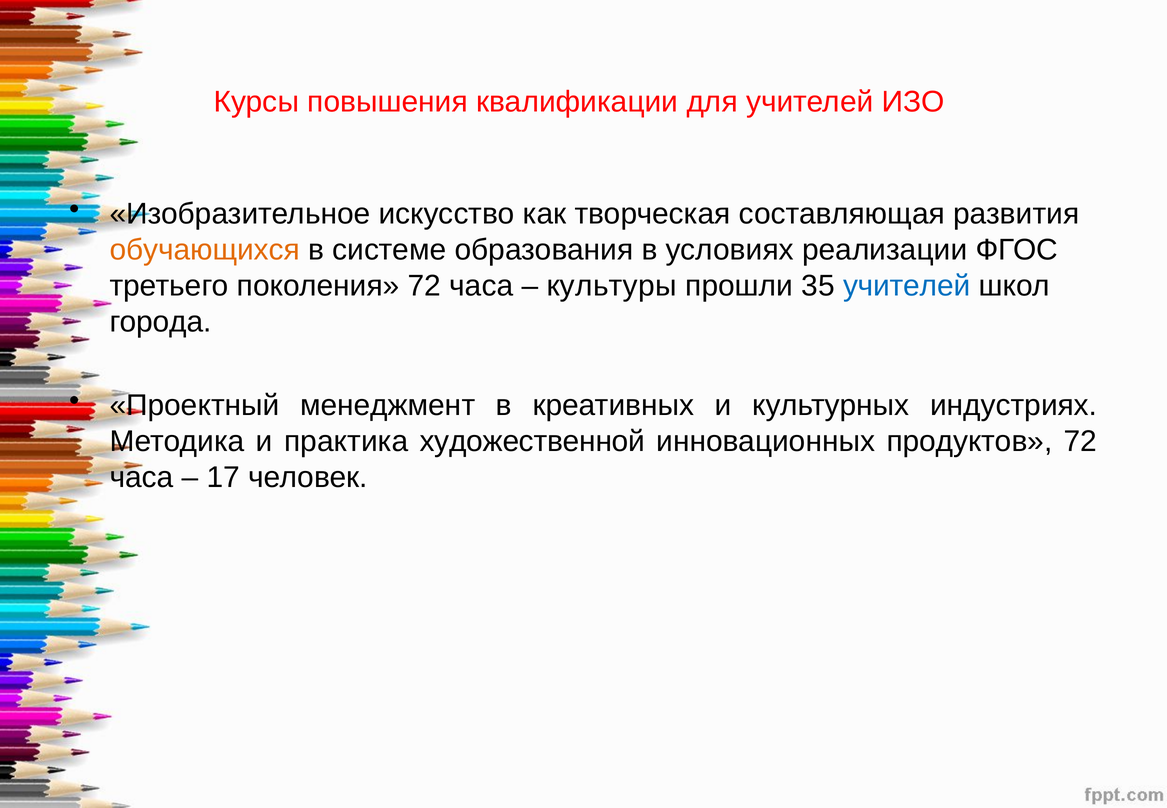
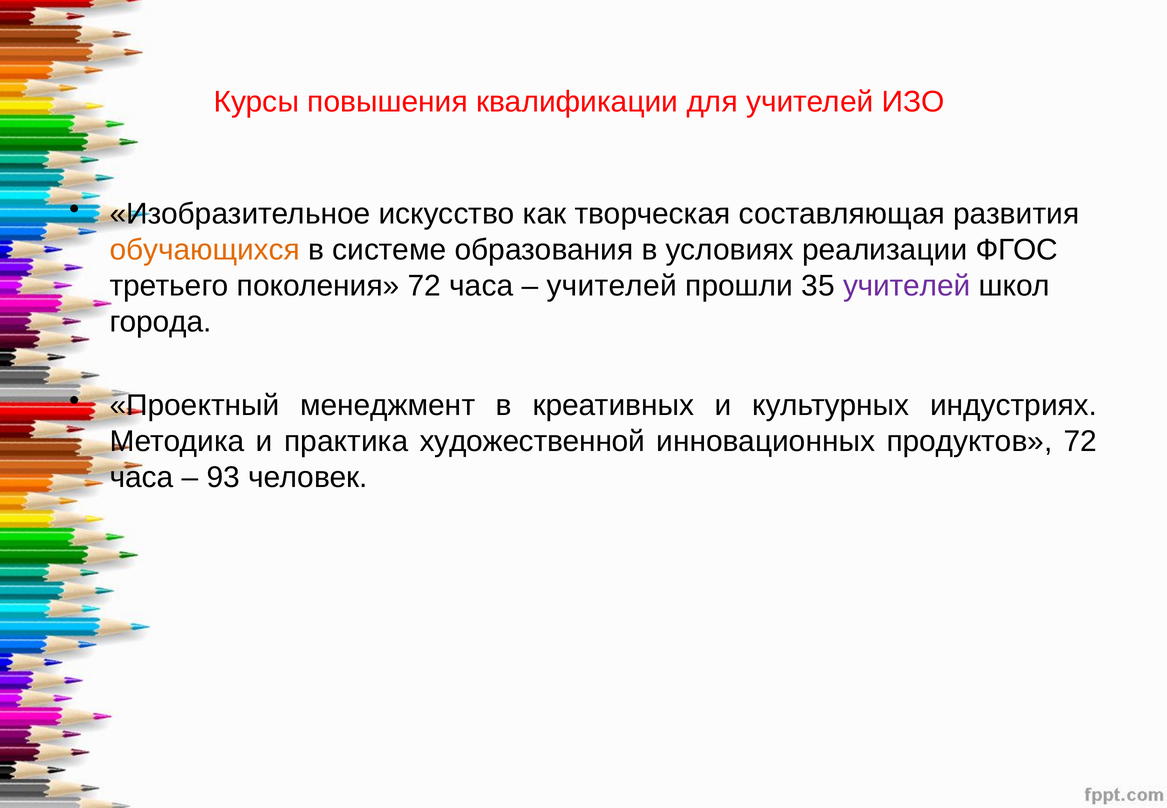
культуры at (612, 286): культуры -> учителей
учителей at (907, 286) colour: blue -> purple
17: 17 -> 93
